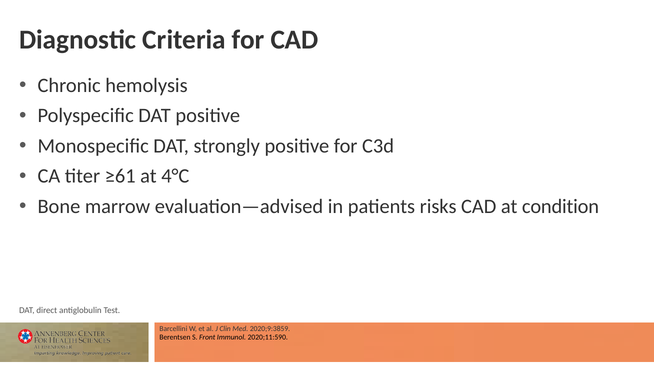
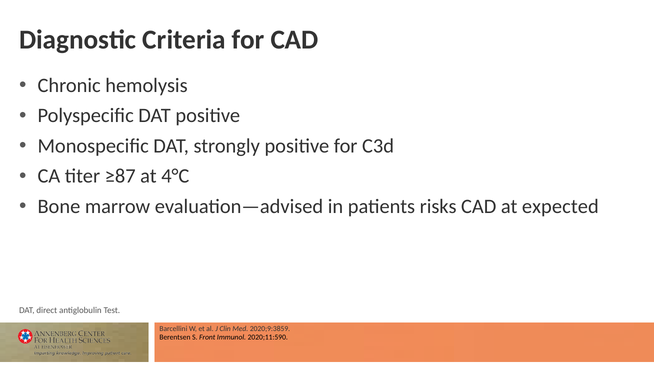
≥61: ≥61 -> ≥87
condition: condition -> expected
